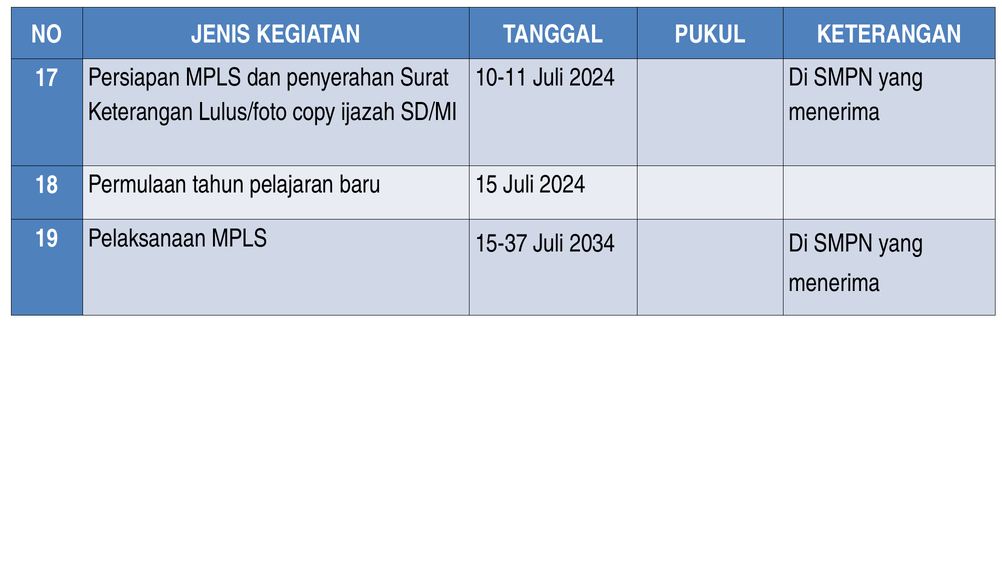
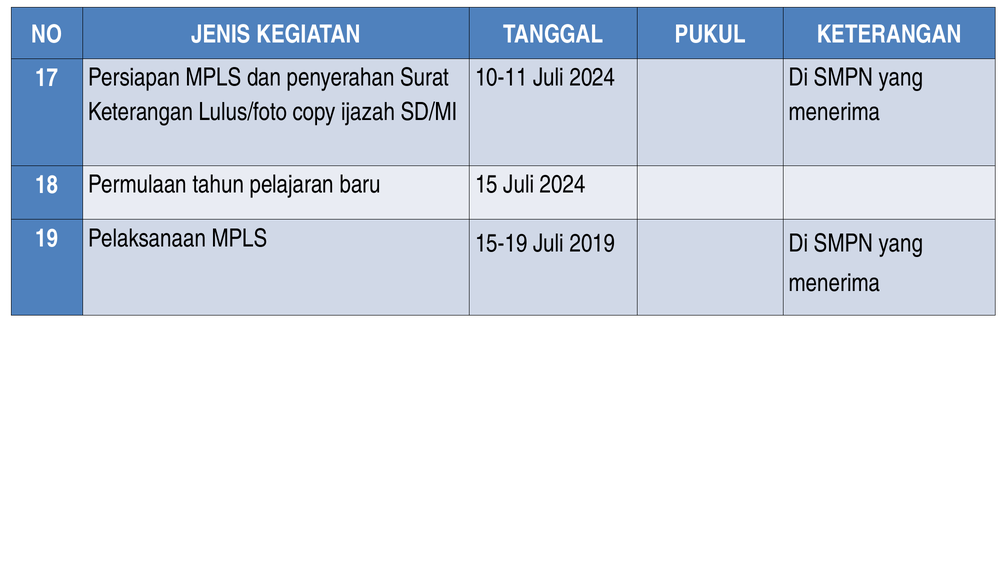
15-37: 15-37 -> 15-19
2034: 2034 -> 2019
